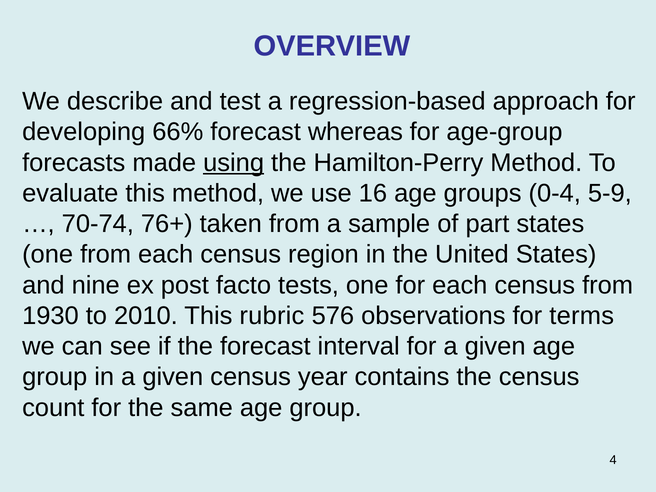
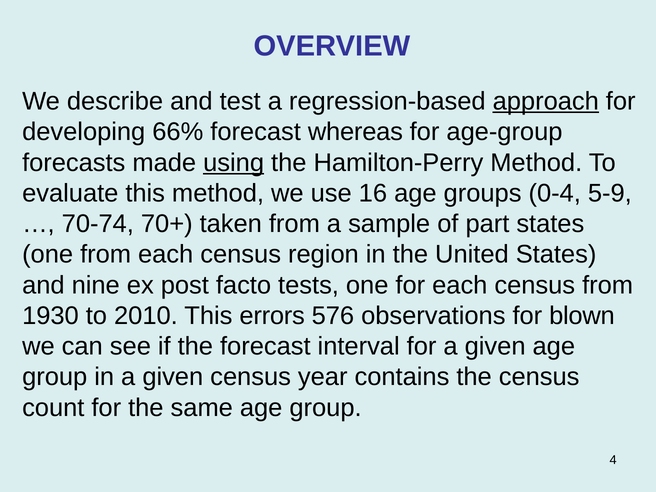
approach underline: none -> present
76+: 76+ -> 70+
rubric: rubric -> errors
terms: terms -> blown
